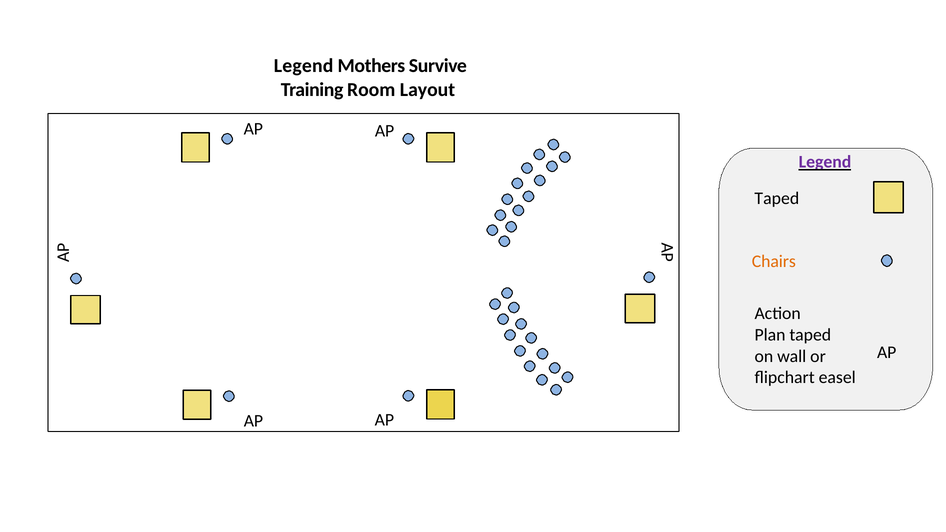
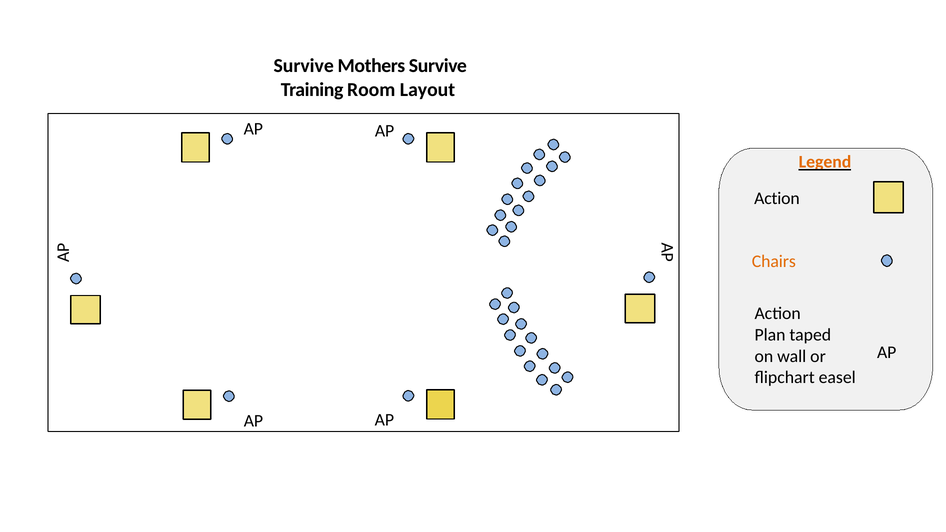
Legend at (304, 66): Legend -> Survive
Legend at (825, 162) colour: purple -> orange
Taped at (777, 198): Taped -> Action
